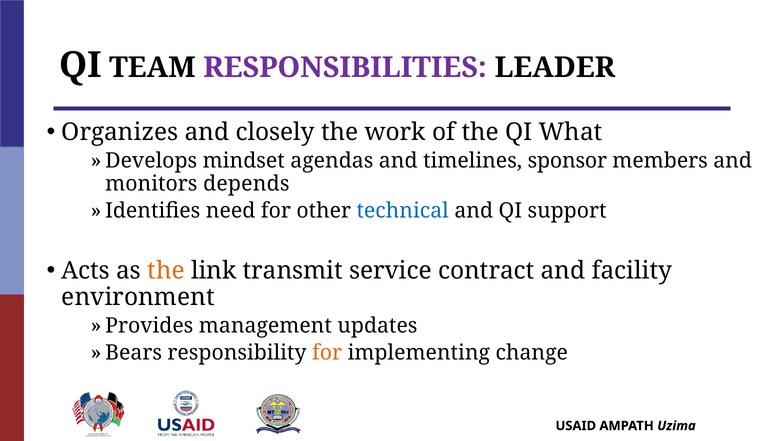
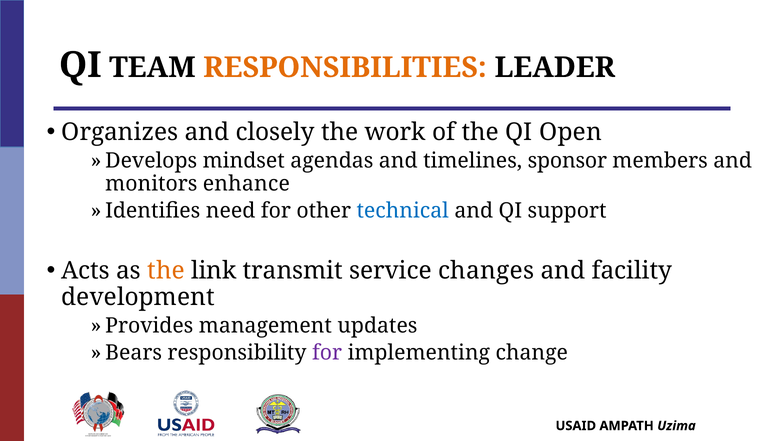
RESPONSIBILITIES colour: purple -> orange
What: What -> Open
depends: depends -> enhance
contract: contract -> changes
environment: environment -> development
for at (327, 353) colour: orange -> purple
